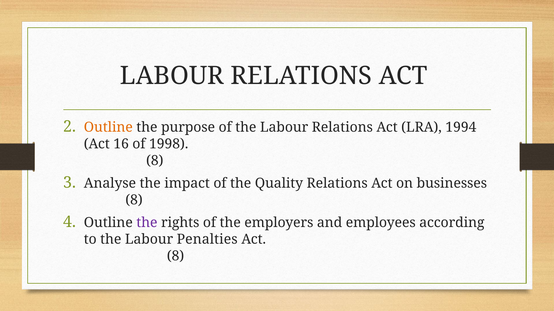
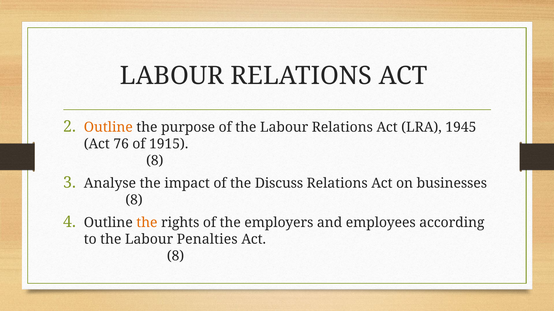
1994: 1994 -> 1945
16: 16 -> 76
1998: 1998 -> 1915
Quality: Quality -> Discuss
the at (147, 223) colour: purple -> orange
